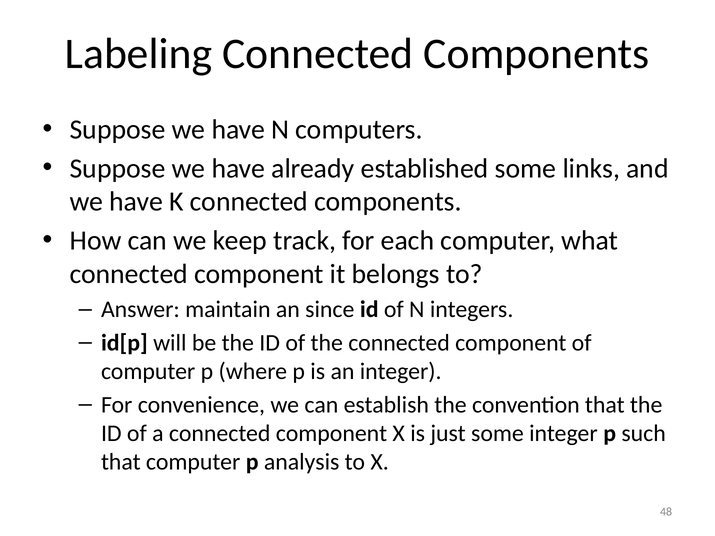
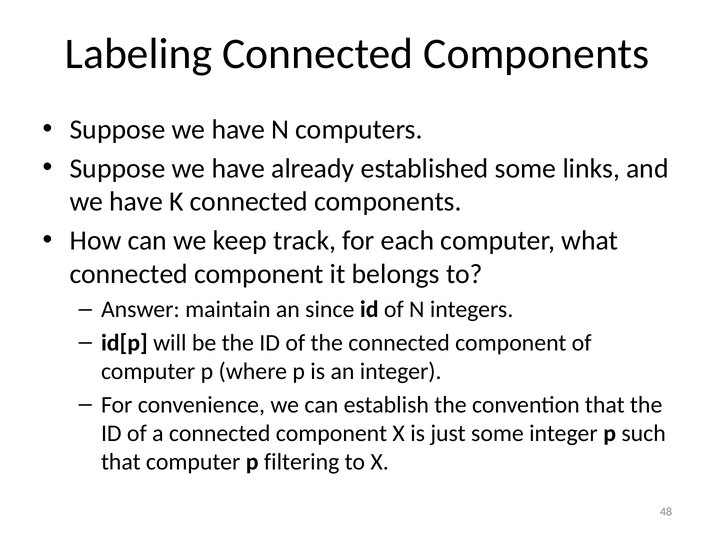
analysis: analysis -> filtering
